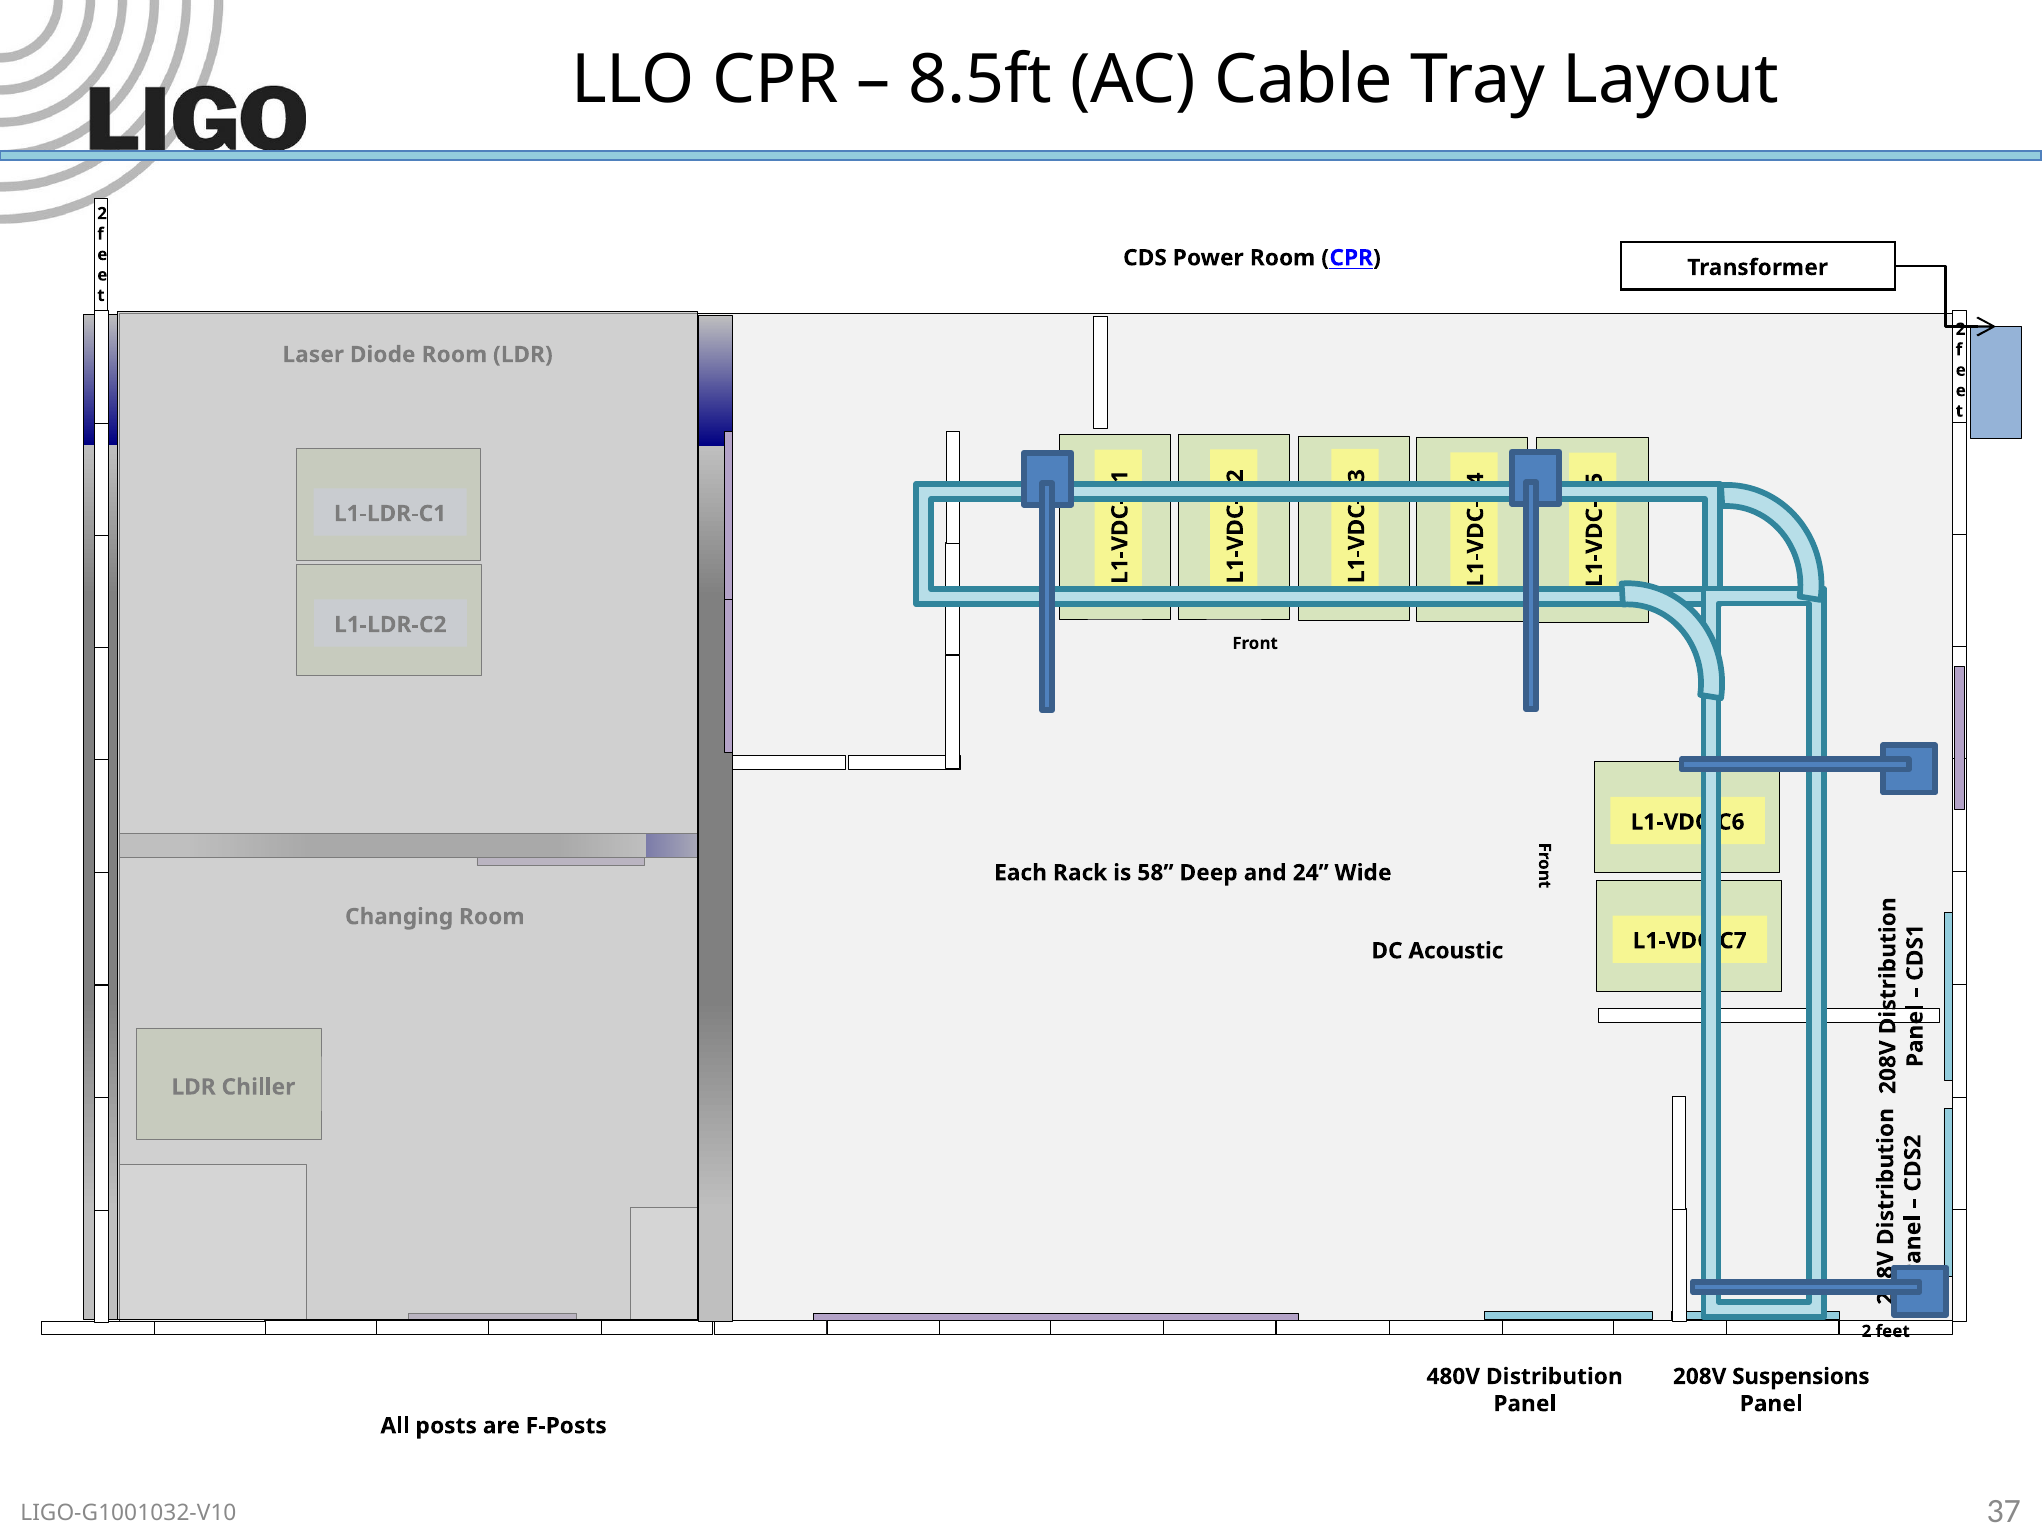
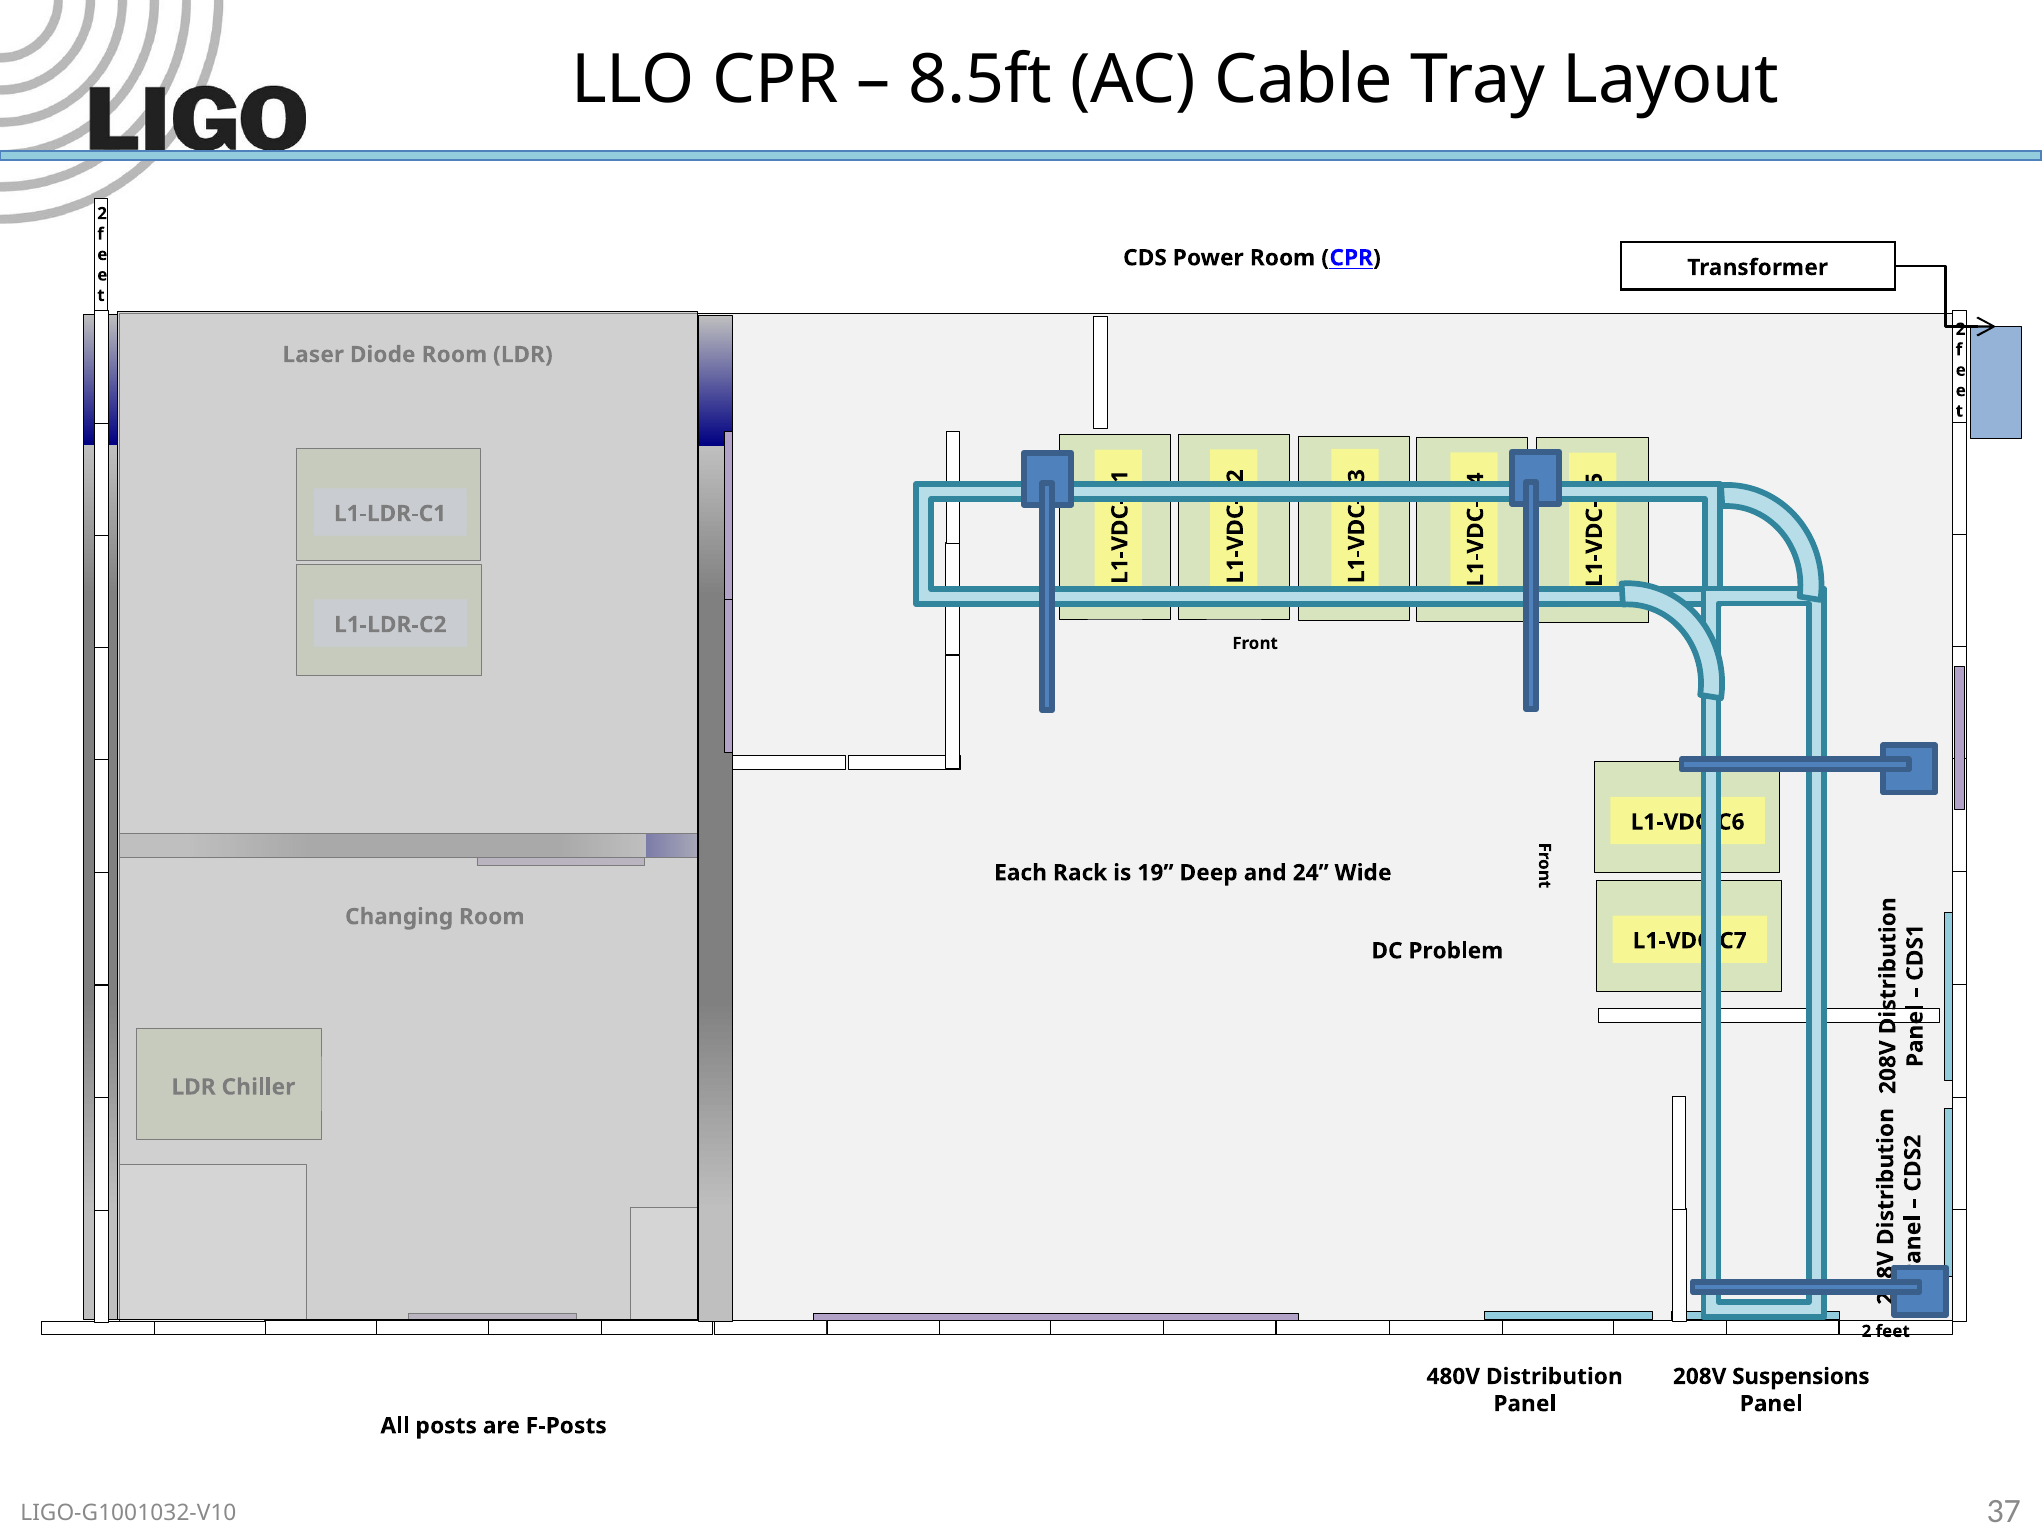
58: 58 -> 19
Acoustic: Acoustic -> Problem
